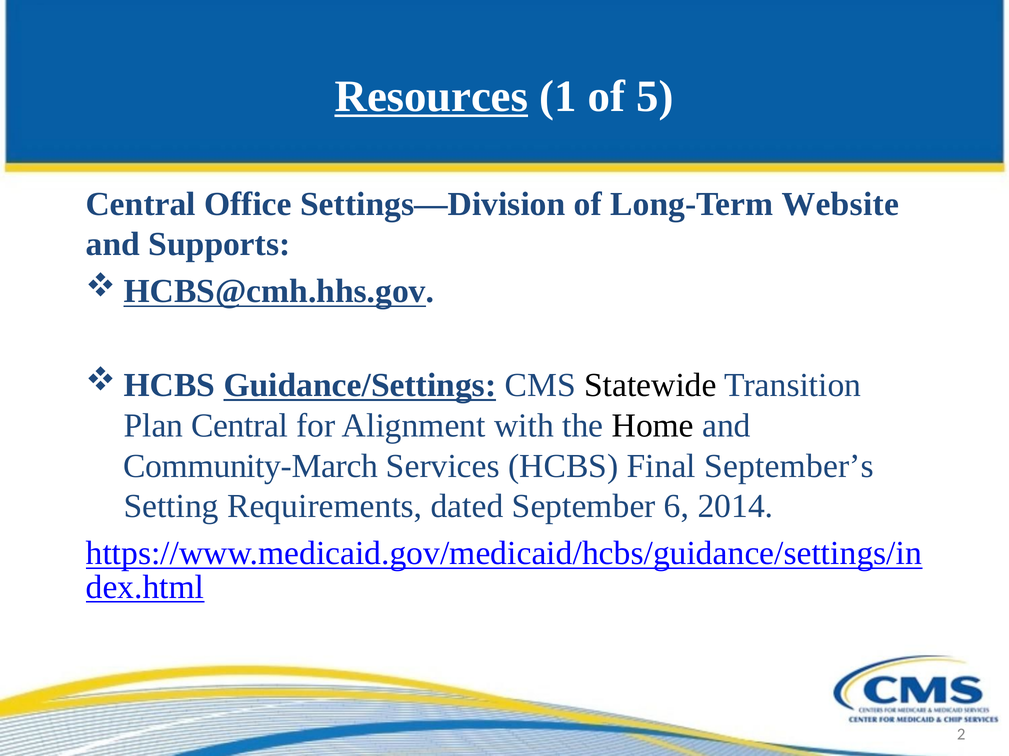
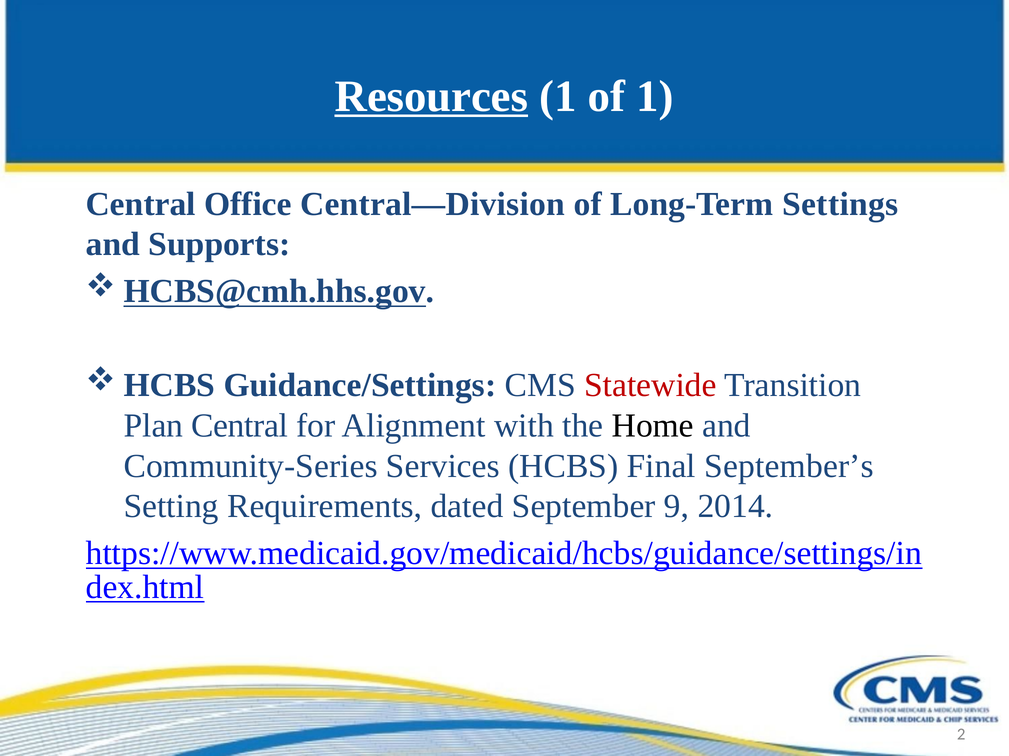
of 5: 5 -> 1
Settings—Division: Settings—Division -> Central—Division
Website: Website -> Settings
Guidance/Settings underline: present -> none
Statewide colour: black -> red
Community-March: Community-March -> Community-Series
6: 6 -> 9
